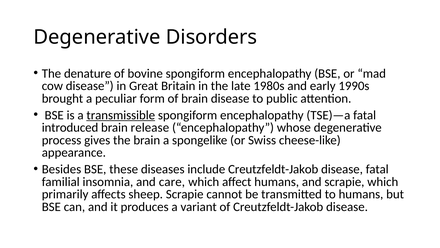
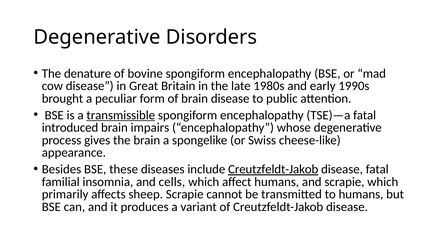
release: release -> impairs
Creutzfeldt-Jakob at (273, 169) underline: none -> present
care: care -> cells
